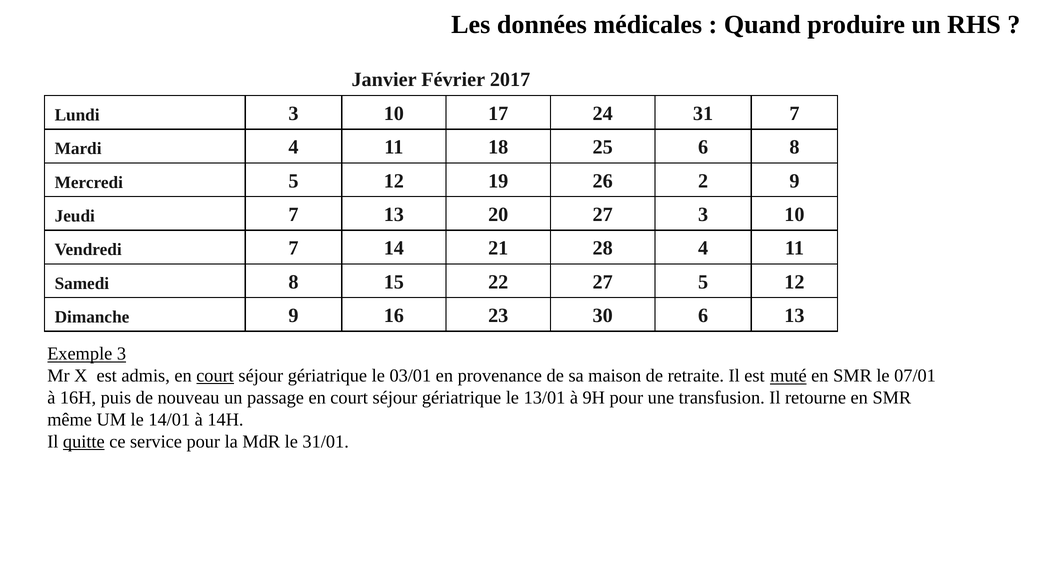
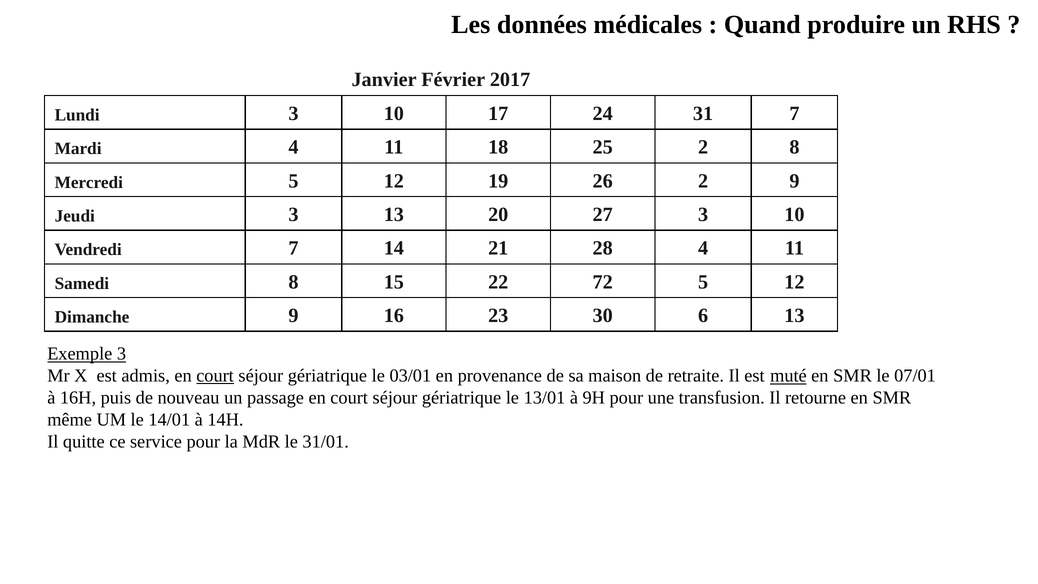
25 6: 6 -> 2
Jeudi 7: 7 -> 3
22 27: 27 -> 72
quitte underline: present -> none
